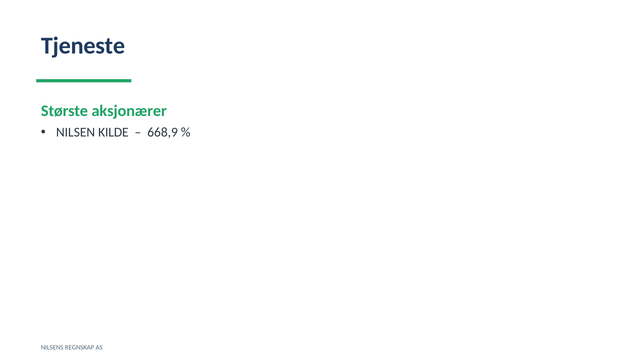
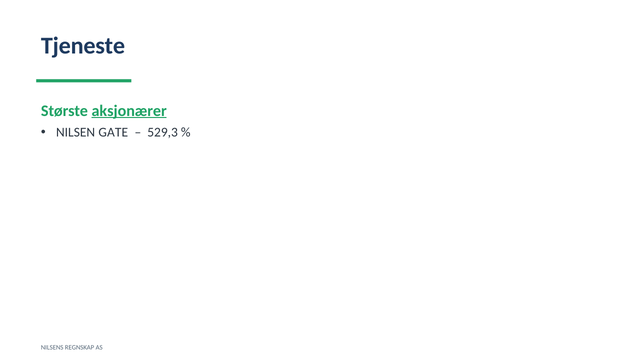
aksjonærer underline: none -> present
KILDE: KILDE -> GATE
668,9: 668,9 -> 529,3
